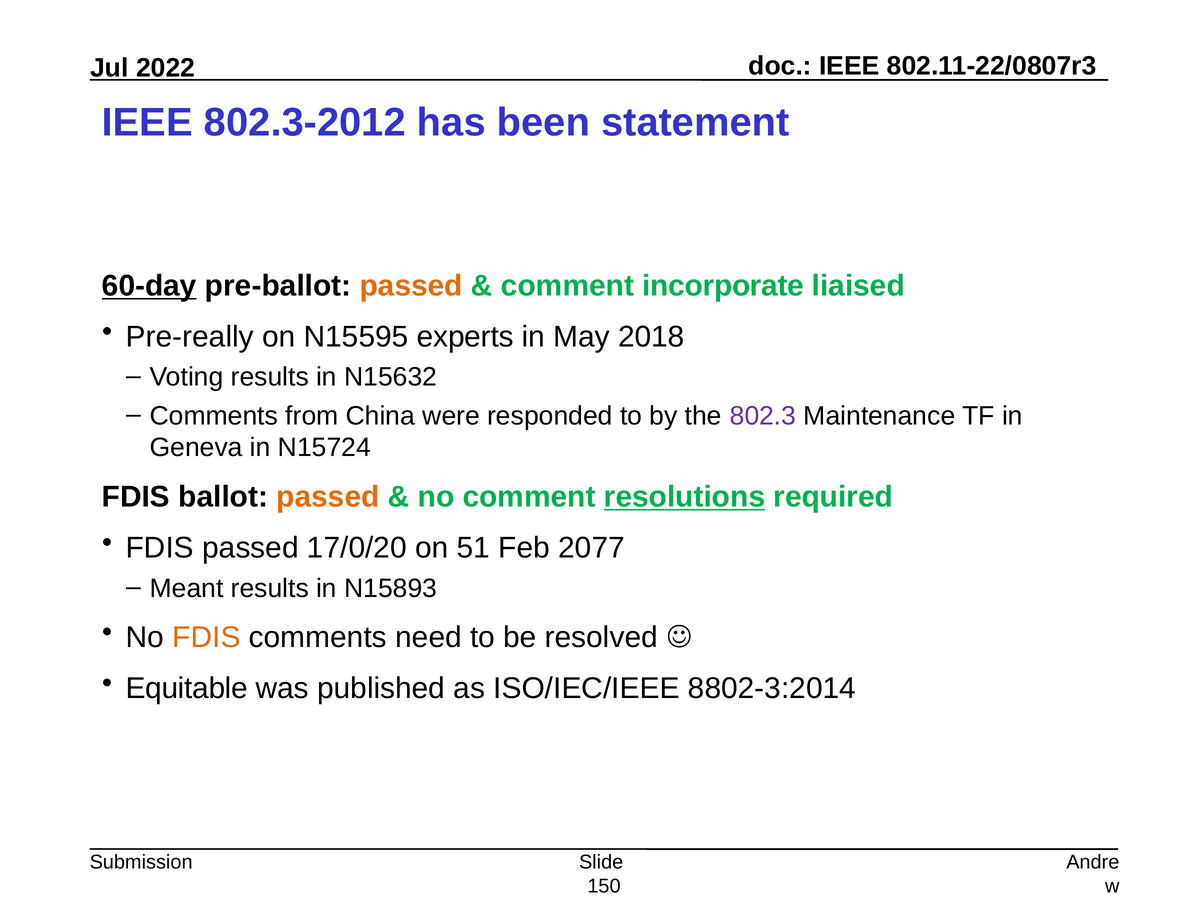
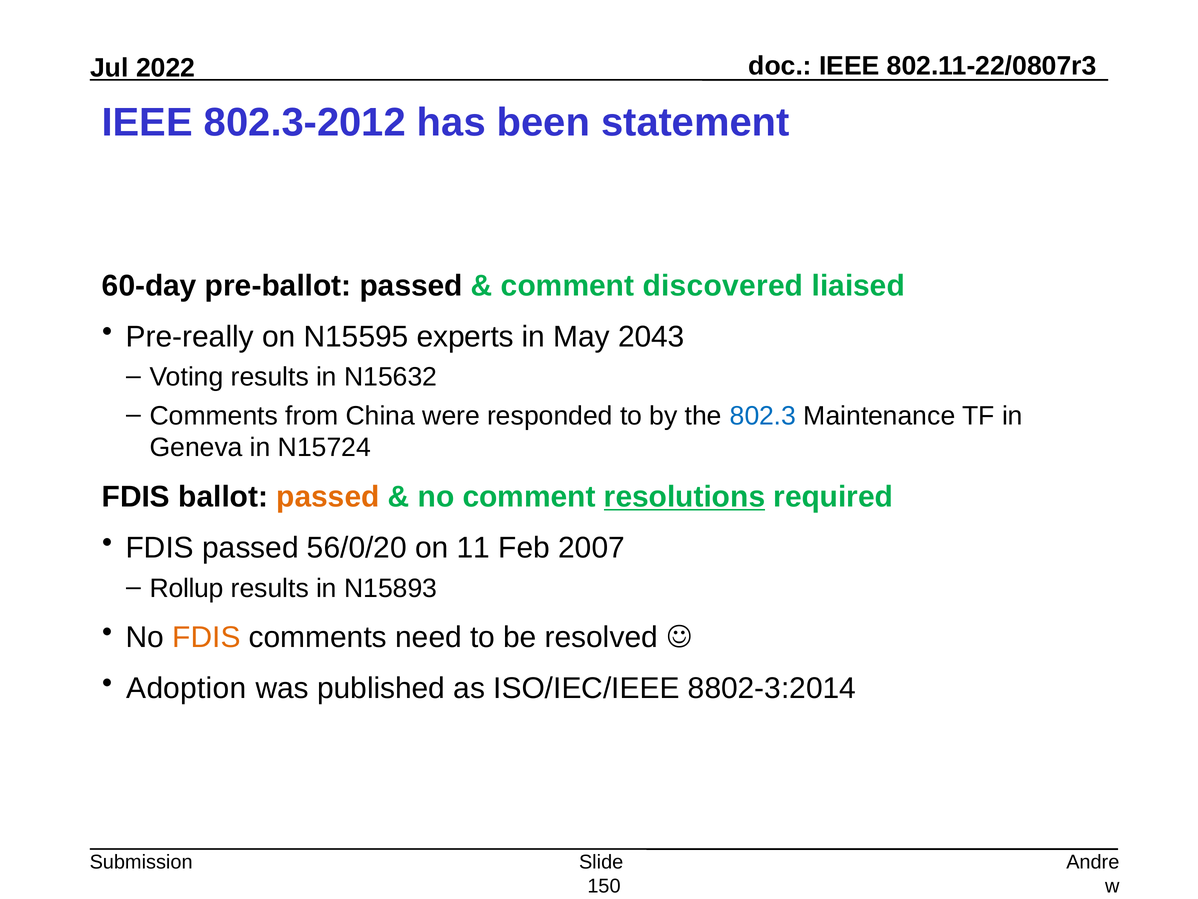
60-day underline: present -> none
passed at (411, 286) colour: orange -> black
incorporate: incorporate -> discovered
2018: 2018 -> 2043
802.3 colour: purple -> blue
17/0/20: 17/0/20 -> 56/0/20
51: 51 -> 11
2077: 2077 -> 2007
Meant: Meant -> Rollup
Equitable: Equitable -> Adoption
